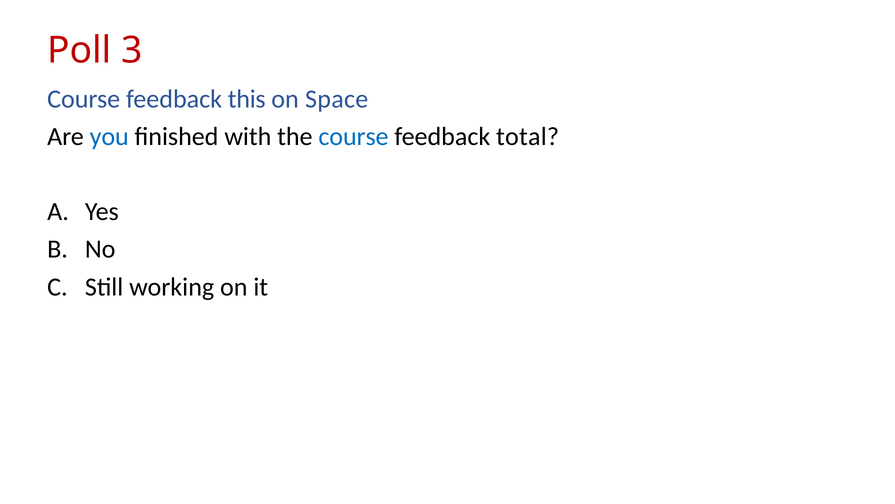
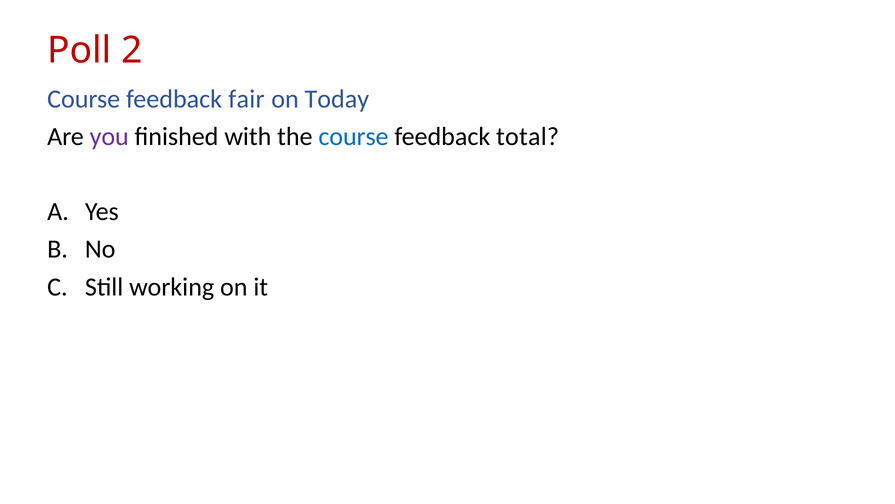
3: 3 -> 2
this: this -> fair
Space: Space -> Today
you colour: blue -> purple
